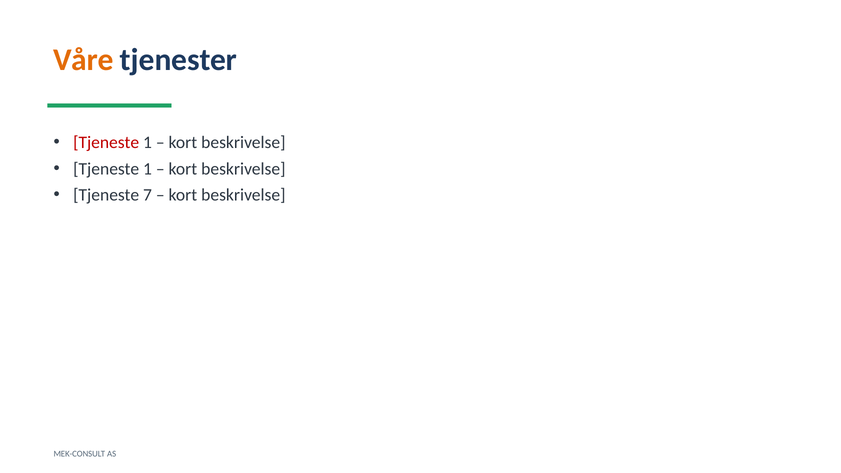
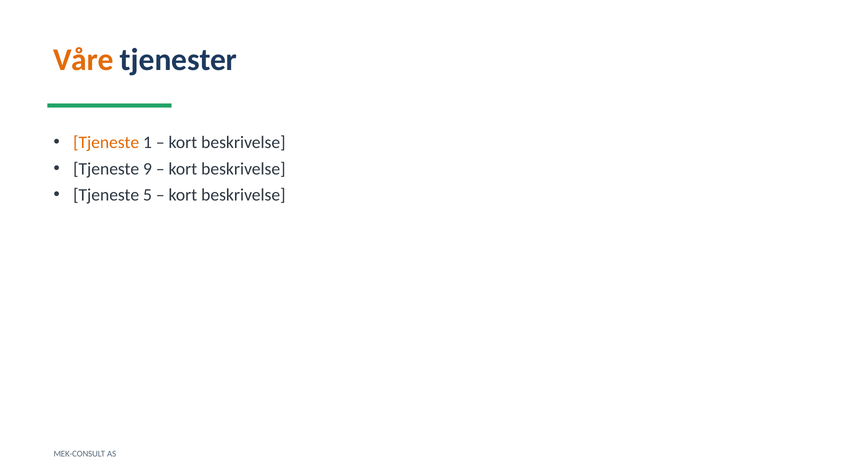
Tjeneste at (106, 142) colour: red -> orange
1 at (147, 169): 1 -> 9
7: 7 -> 5
